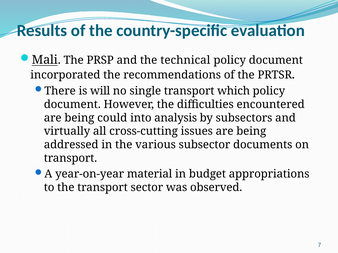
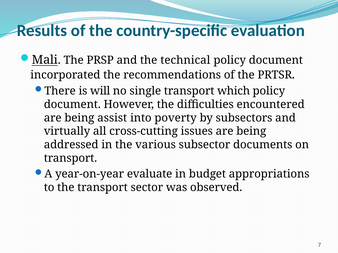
could: could -> assist
analysis: analysis -> poverty
material: material -> evaluate
